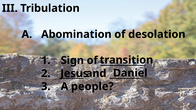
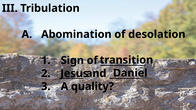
people: people -> quality
